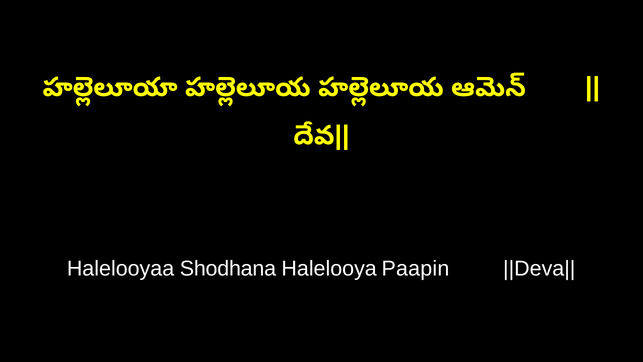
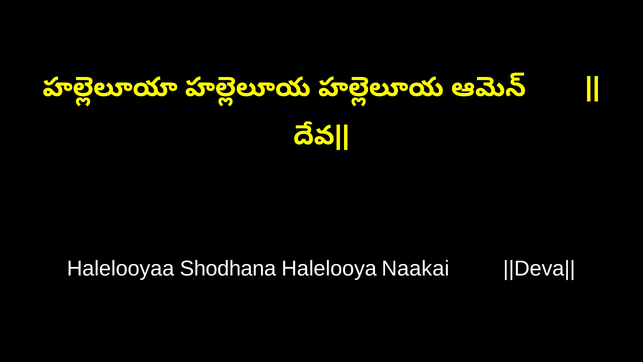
Paapin: Paapin -> Naakai
